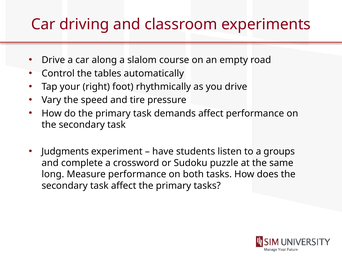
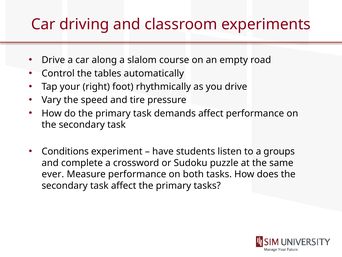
Judgments: Judgments -> Conditions
long: long -> ever
